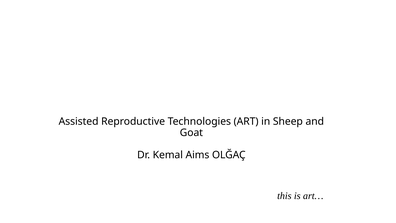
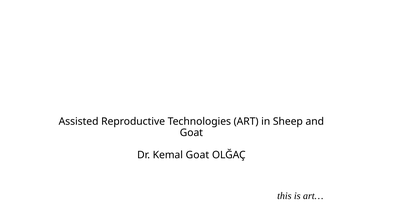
Kemal Aims: Aims -> Goat
